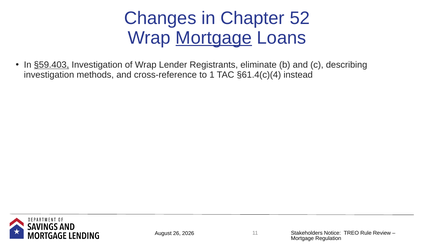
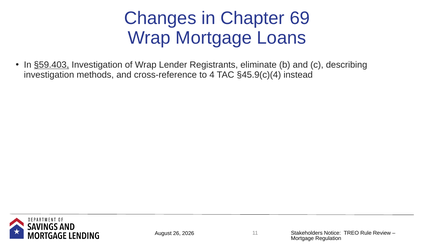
52: 52 -> 69
Mortgage at (214, 38) underline: present -> none
1: 1 -> 4
§61.4(c)(4: §61.4(c)(4 -> §45.9(c)(4
